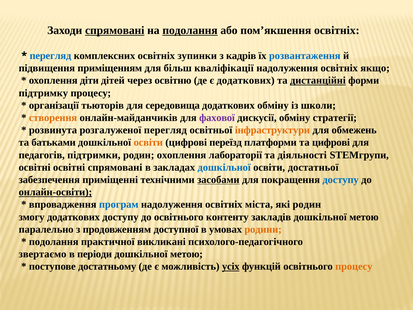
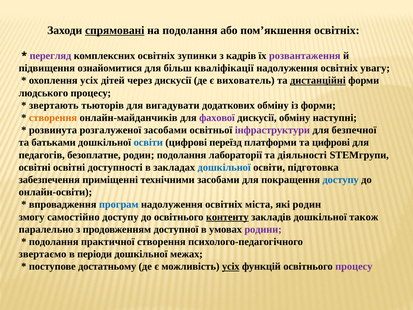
подолання at (190, 30) underline: present -> none
перегляд at (50, 56) colour: blue -> purple
розвантаження colour: blue -> purple
приміщенням: приміщенням -> ознайомитися
якщо: якщо -> увагу
охоплення діти: діти -> усіх
через освітню: освітню -> дискусії
є додаткових: додаткових -> вихователь
підтримку: підтримку -> людського
організації: організації -> звертають
середовища: середовища -> вигадувати
із школи: школи -> форми
стратегії: стратегії -> наступні
розгалуженої перегляд: перегляд -> засобами
інфраструктури colour: orange -> purple
обмежень: обмежень -> безпечної
освіти at (148, 142) colour: orange -> blue
підтримки: підтримки -> безоплатне
родин охоплення: охоплення -> подолання
освітні спрямовані: спрямовані -> доступності
достатньої: достатньої -> підготовка
засобами at (218, 180) underline: present -> none
онлайн-освіти underline: present -> none
змогу додаткових: додаткових -> самостійно
контенту underline: none -> present
закладів дошкільної метою: метою -> також
родини colour: orange -> purple
практичної викликані: викликані -> створення
метою at (186, 254): метою -> межах
процесу at (354, 266) colour: orange -> purple
